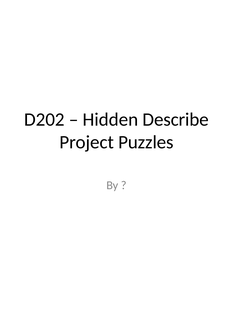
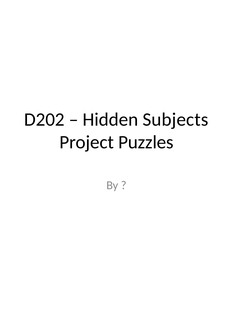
Describe: Describe -> Subjects
